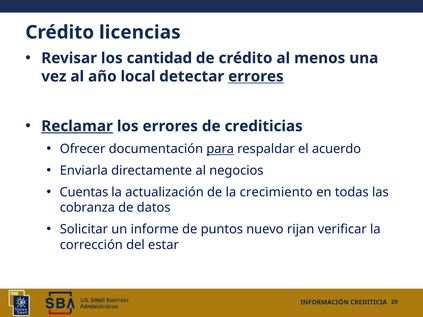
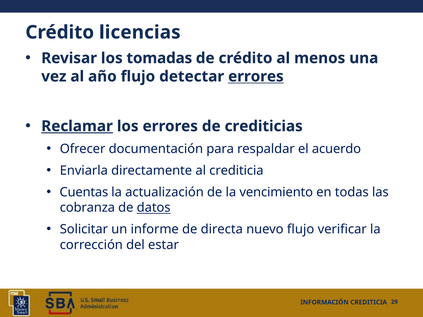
cantidad: cantidad -> tomadas
año local: local -> flujo
para underline: present -> none
al negocios: negocios -> crediticia
crecimiento: crecimiento -> vencimiento
datos underline: none -> present
puntos: puntos -> directa
nuevo rijan: rijan -> flujo
